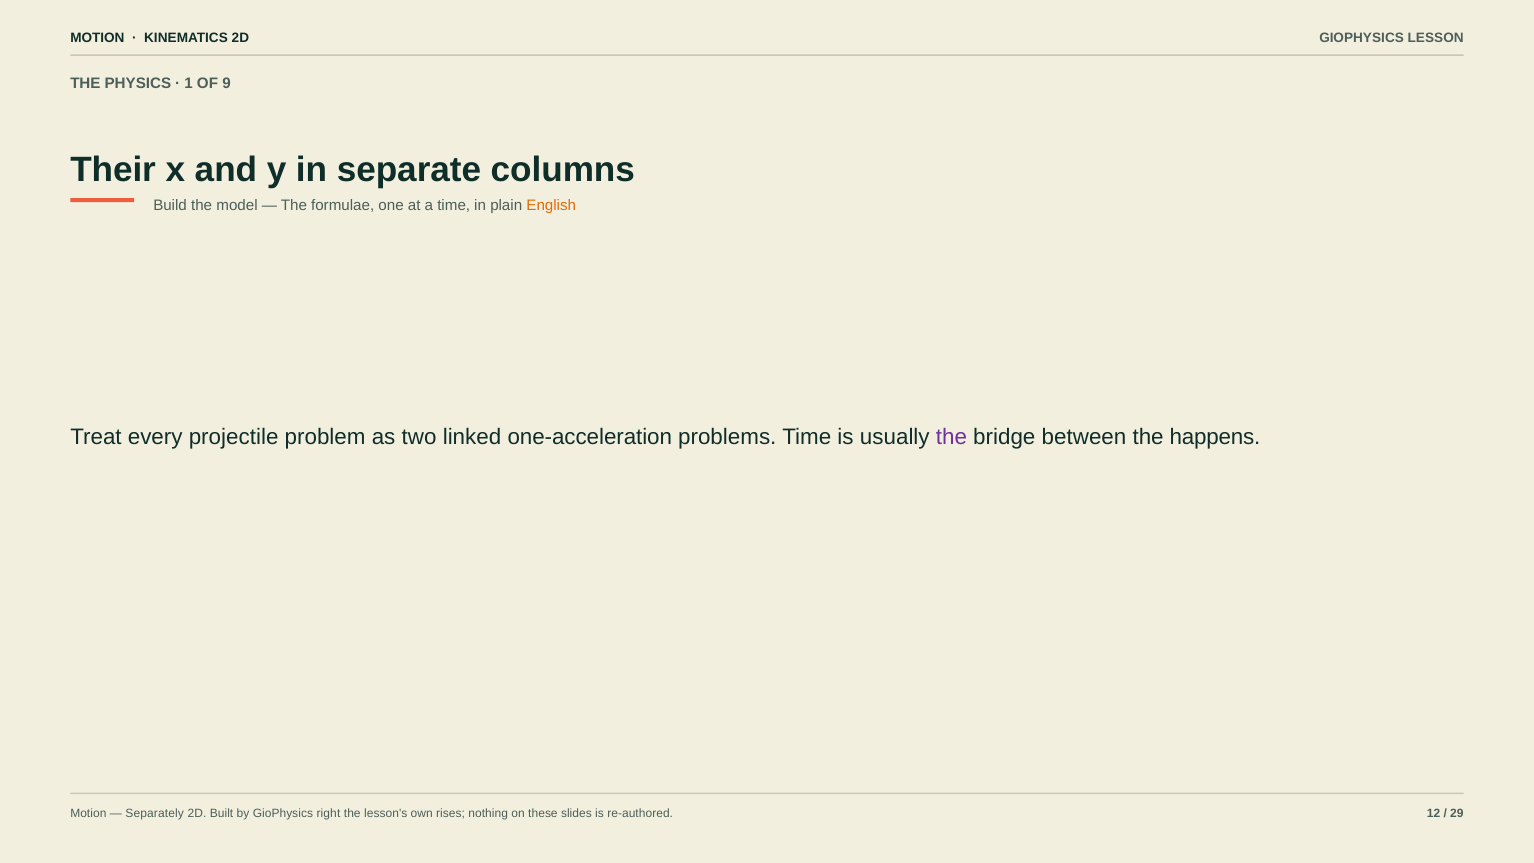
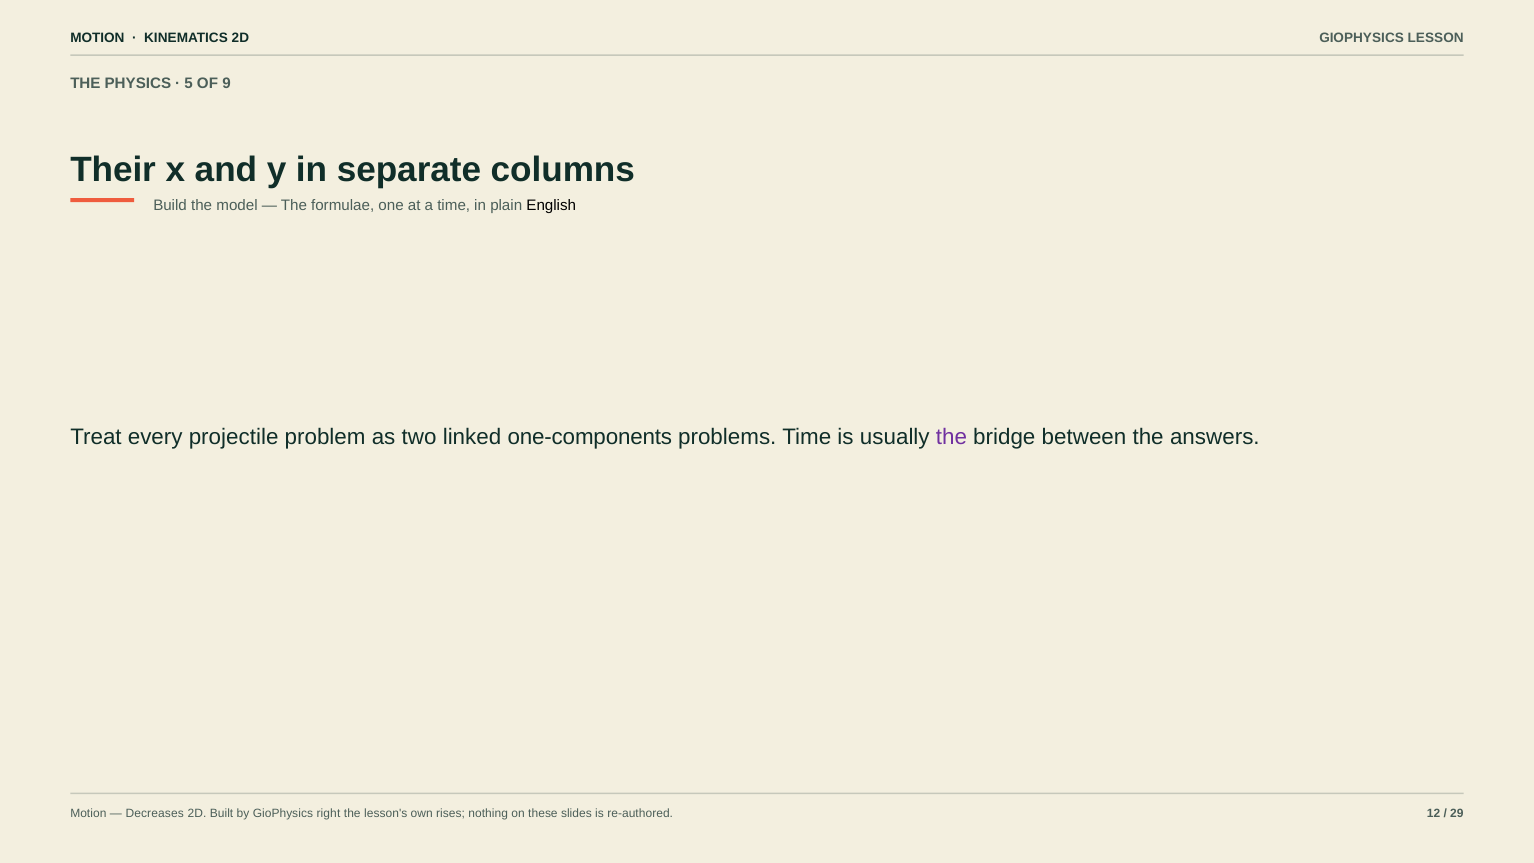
1: 1 -> 5
English colour: orange -> black
one-acceleration: one-acceleration -> one-components
happens: happens -> answers
Separately: Separately -> Decreases
